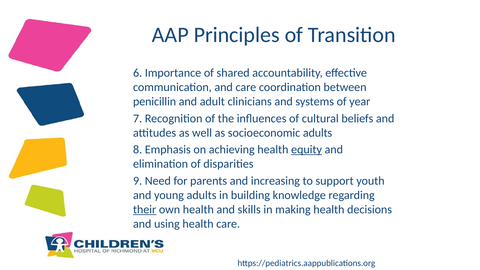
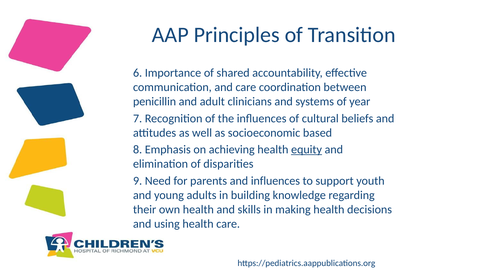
socioeconomic adults: adults -> based
and increasing: increasing -> influences
their underline: present -> none
